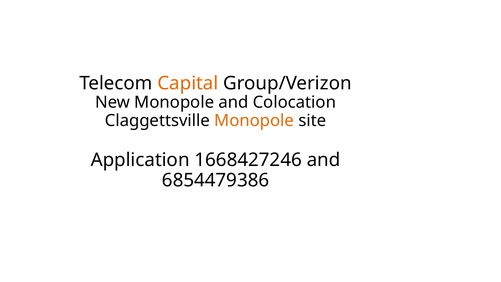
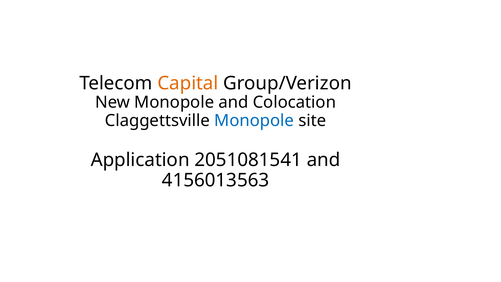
Monopole at (254, 120) colour: orange -> blue
1668427246: 1668427246 -> 2051081541
6854479386: 6854479386 -> 4156013563
